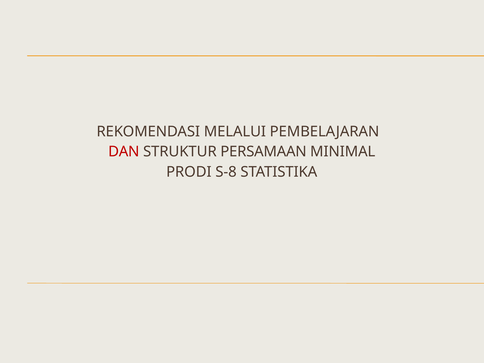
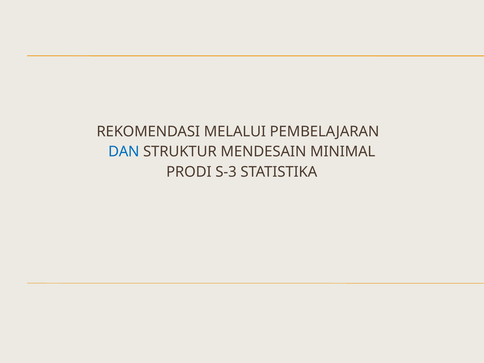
DAN colour: red -> blue
PERSAMAAN: PERSAMAAN -> MENDESAIN
S-8: S-8 -> S-3
